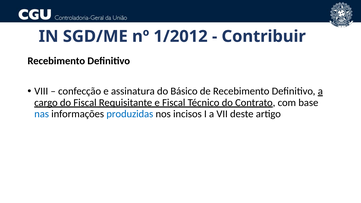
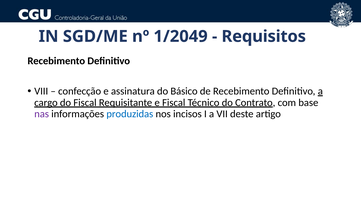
1/2012: 1/2012 -> 1/2049
Contribuir: Contribuir -> Requisitos
nas colour: blue -> purple
